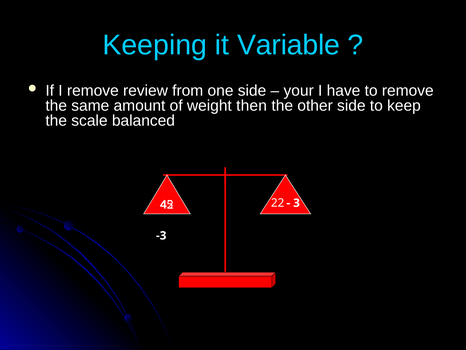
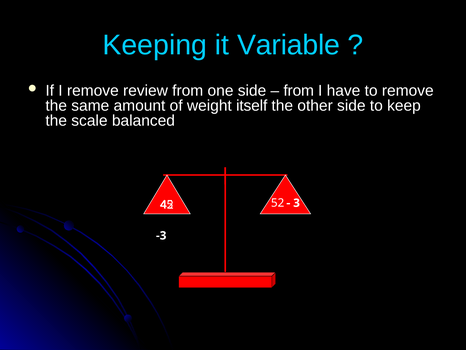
your at (299, 91): your -> from
then: then -> itself
22: 22 -> 52
